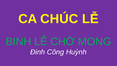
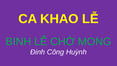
CHÚC: CHÚC -> KHAO
